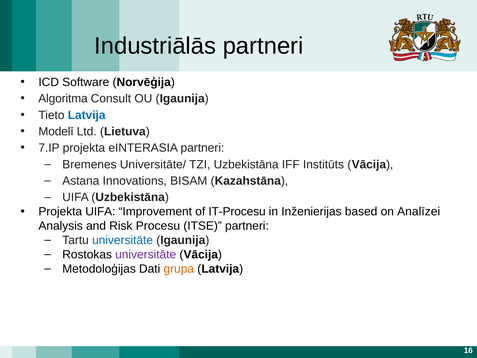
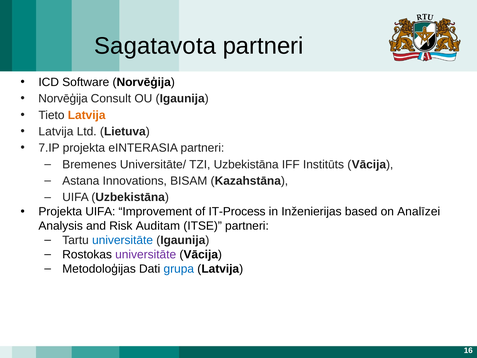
Industriālās: Industriālās -> Sagatavota
Algoritma at (63, 99): Algoritma -> Norvēģija
Latvija at (87, 115) colour: blue -> orange
Modelī at (56, 131): Modelī -> Latvija
IT-Procesu: IT-Procesu -> IT-Process
Procesu: Procesu -> Auditam
grupa colour: orange -> blue
